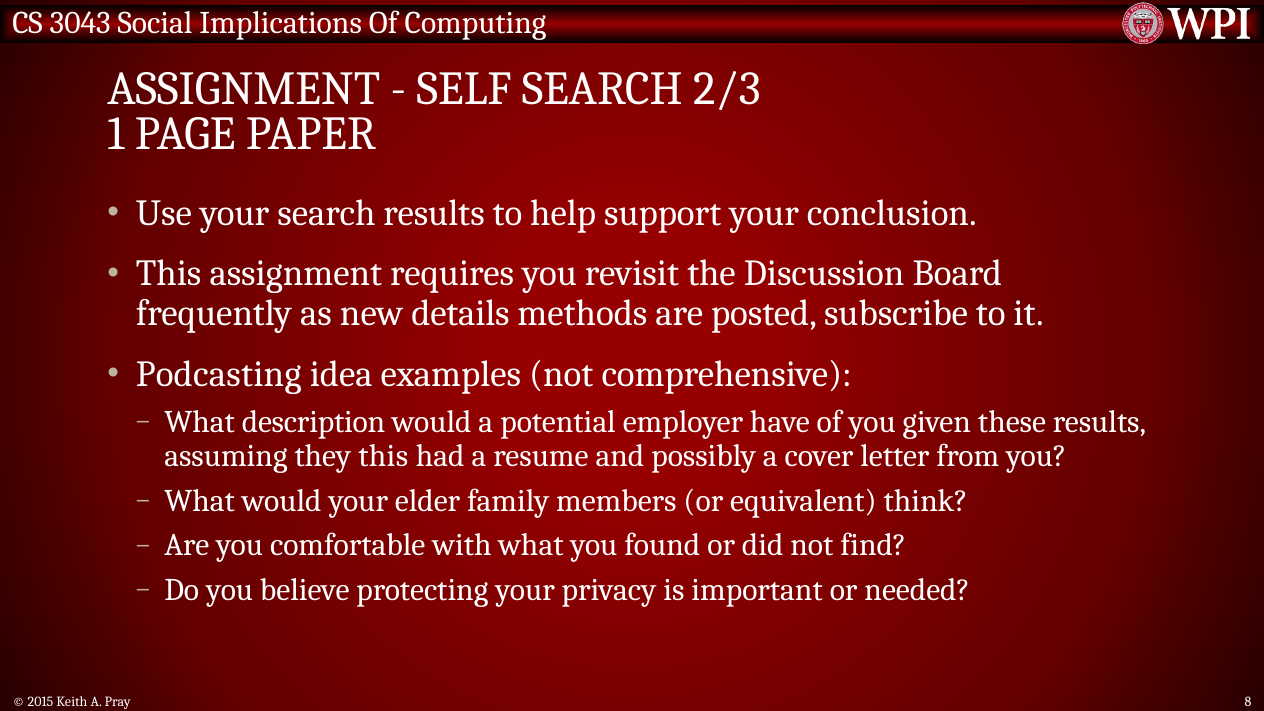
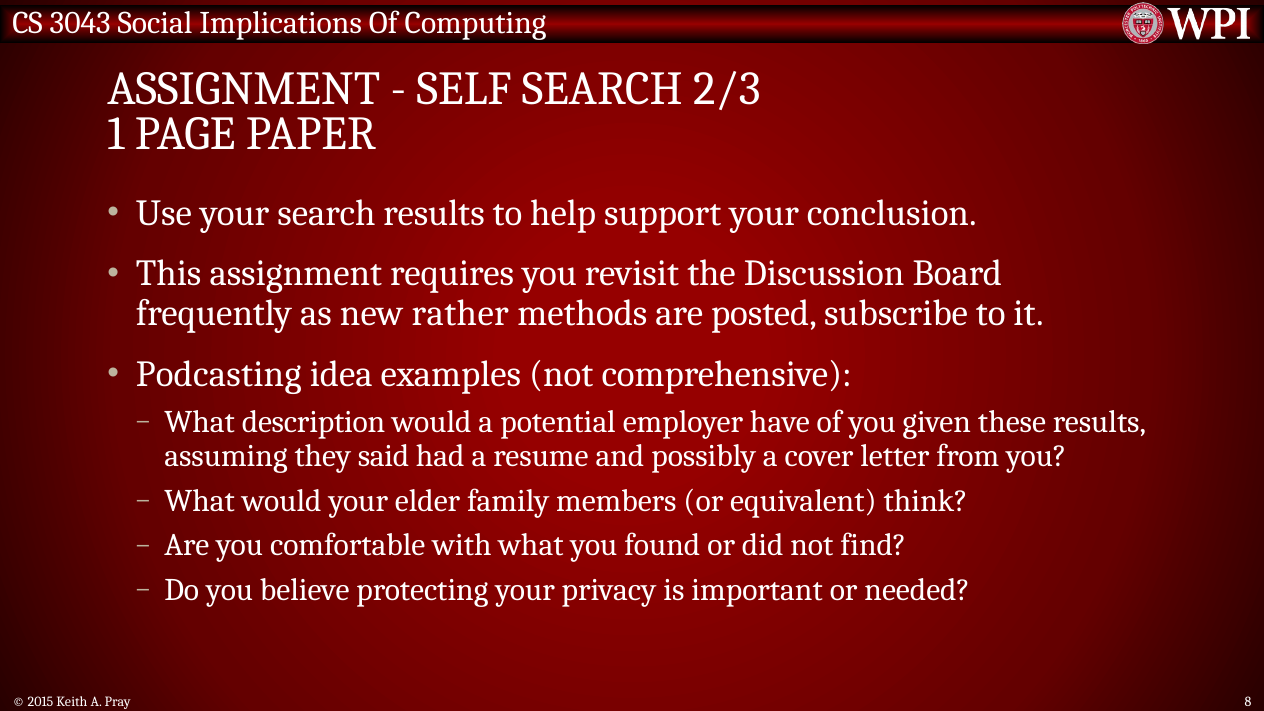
details: details -> rather
they this: this -> said
